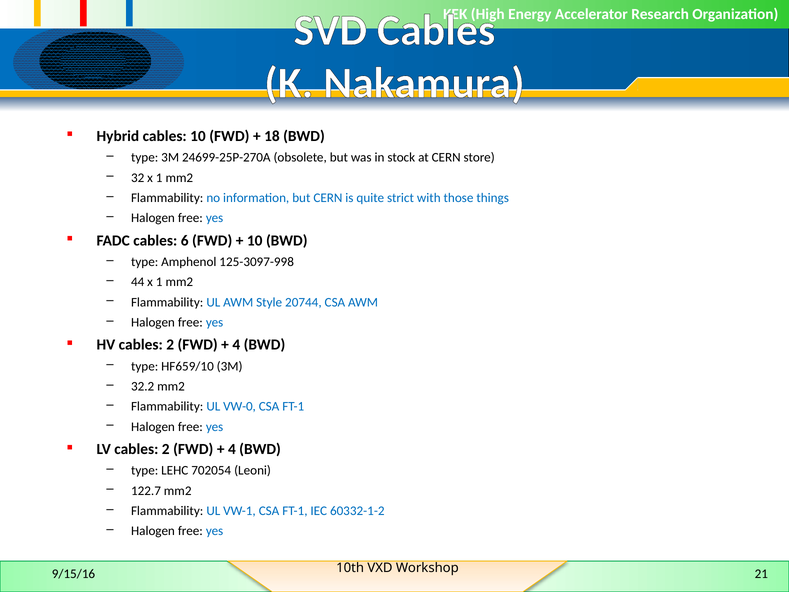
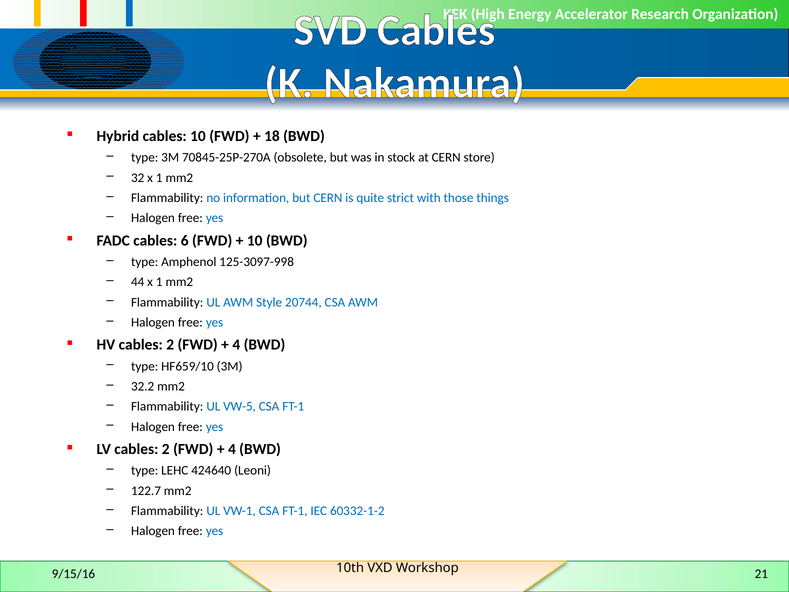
24699-25P-270A: 24699-25P-270A -> 70845-25P-270A
VW-0: VW-0 -> VW-5
702054: 702054 -> 424640
